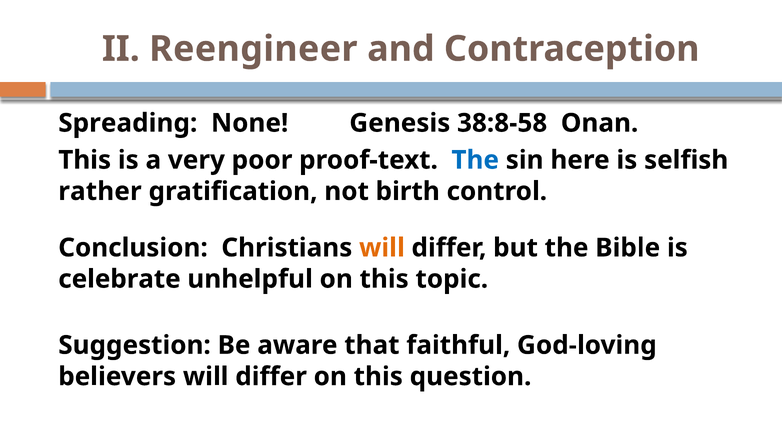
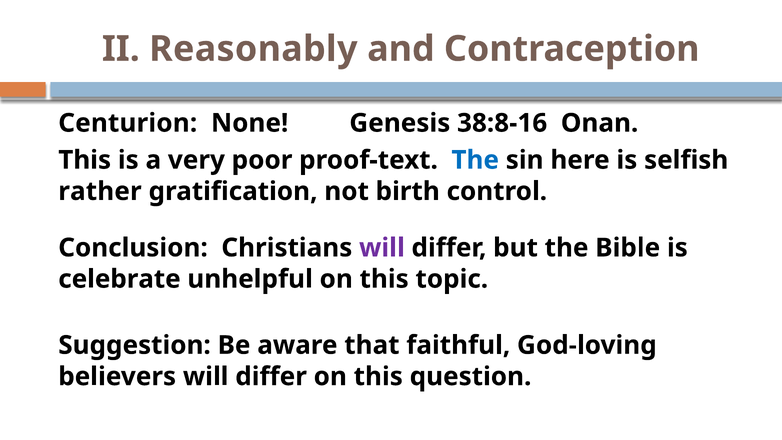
Reengineer: Reengineer -> Reasonably
Spreading: Spreading -> Centurion
38:8-58: 38:8-58 -> 38:8-16
will at (382, 248) colour: orange -> purple
